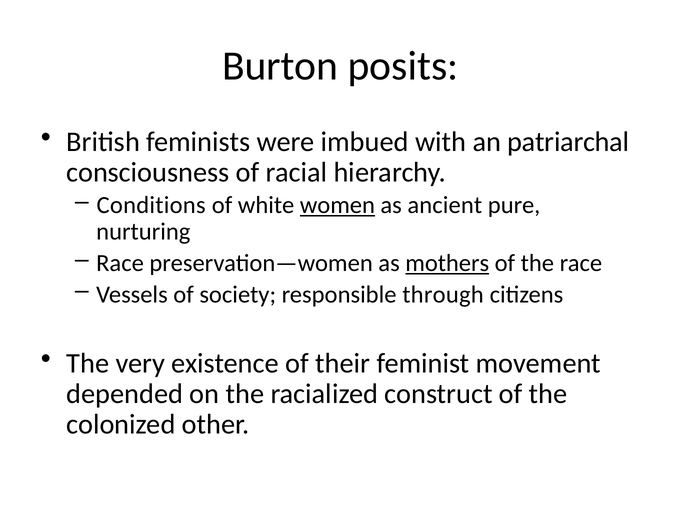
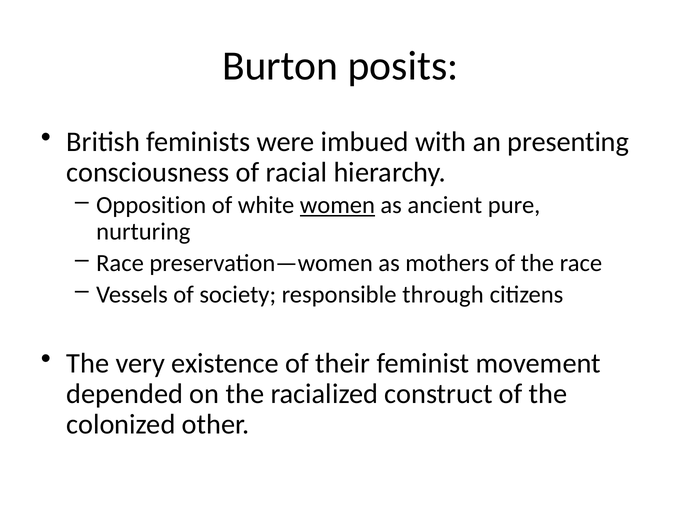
patriarchal: patriarchal -> presenting
Conditions: Conditions -> Opposition
mothers underline: present -> none
